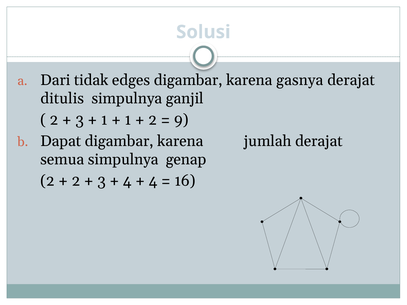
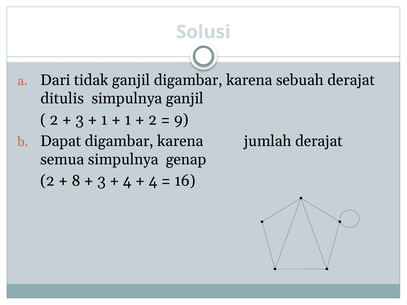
tidak edges: edges -> ganjil
gasnya: gasnya -> sebuah
2 at (76, 181): 2 -> 8
